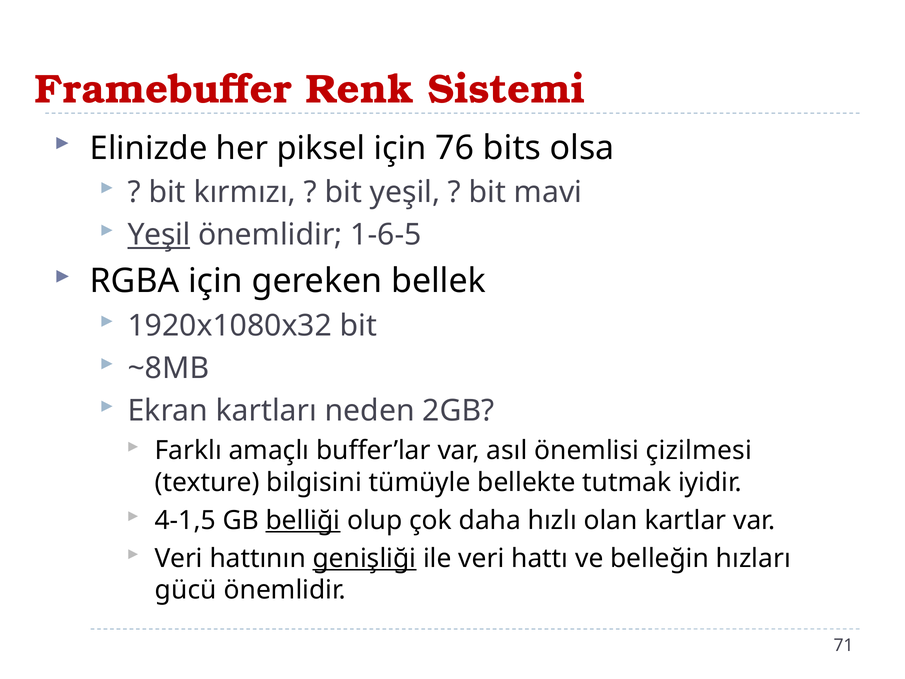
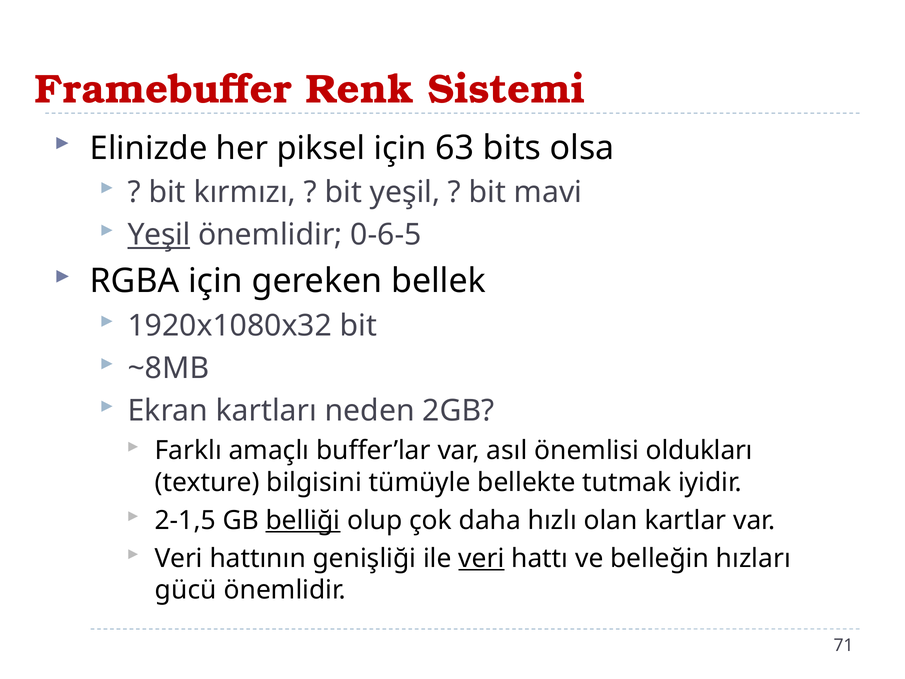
76: 76 -> 63
1-6-5: 1-6-5 -> 0-6-5
çizilmesi: çizilmesi -> oldukları
4-1,5: 4-1,5 -> 2-1,5
genişliği underline: present -> none
veri at (481, 558) underline: none -> present
